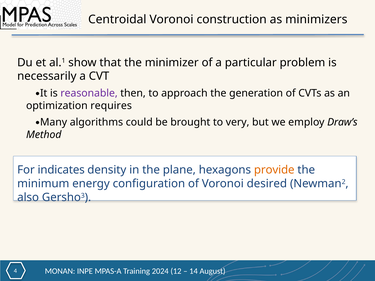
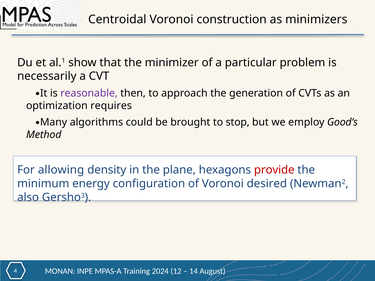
very: very -> stop
Draw’s: Draw’s -> Good’s
indicates: indicates -> allowing
provide colour: orange -> red
